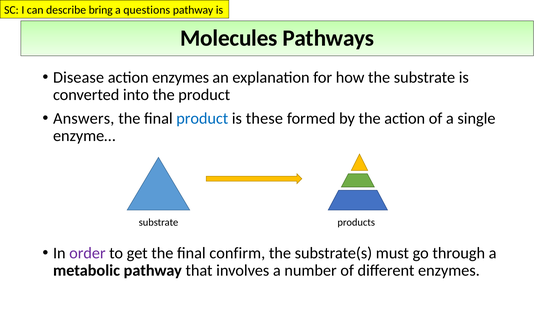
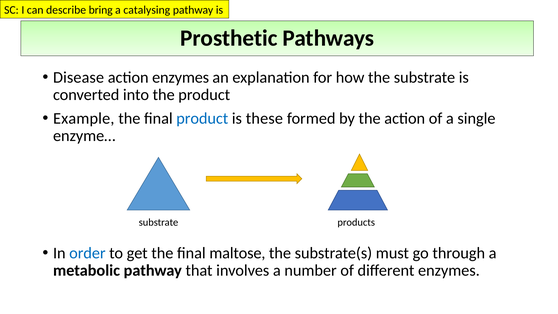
questions: questions -> catalysing
Molecules: Molecules -> Prosthetic
Answers: Answers -> Example
order colour: purple -> blue
confirm: confirm -> maltose
